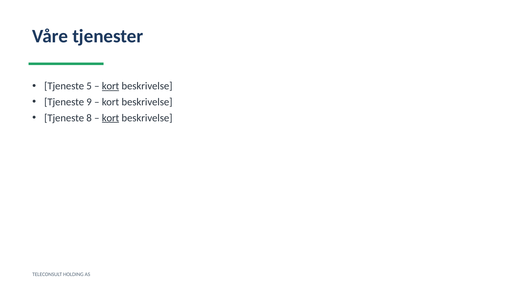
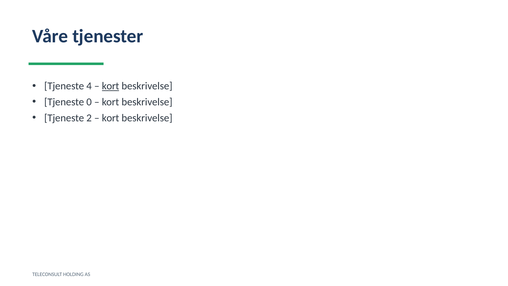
5: 5 -> 4
9: 9 -> 0
8: 8 -> 2
kort at (111, 118) underline: present -> none
